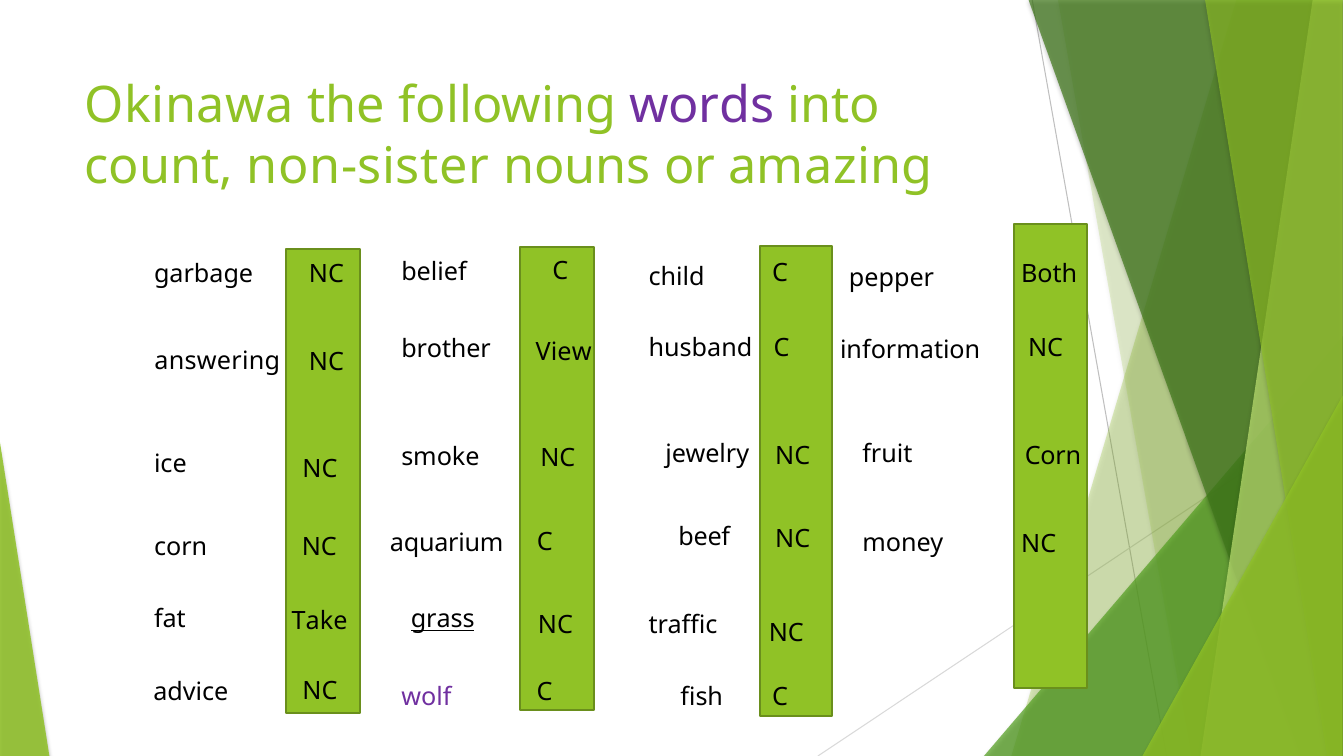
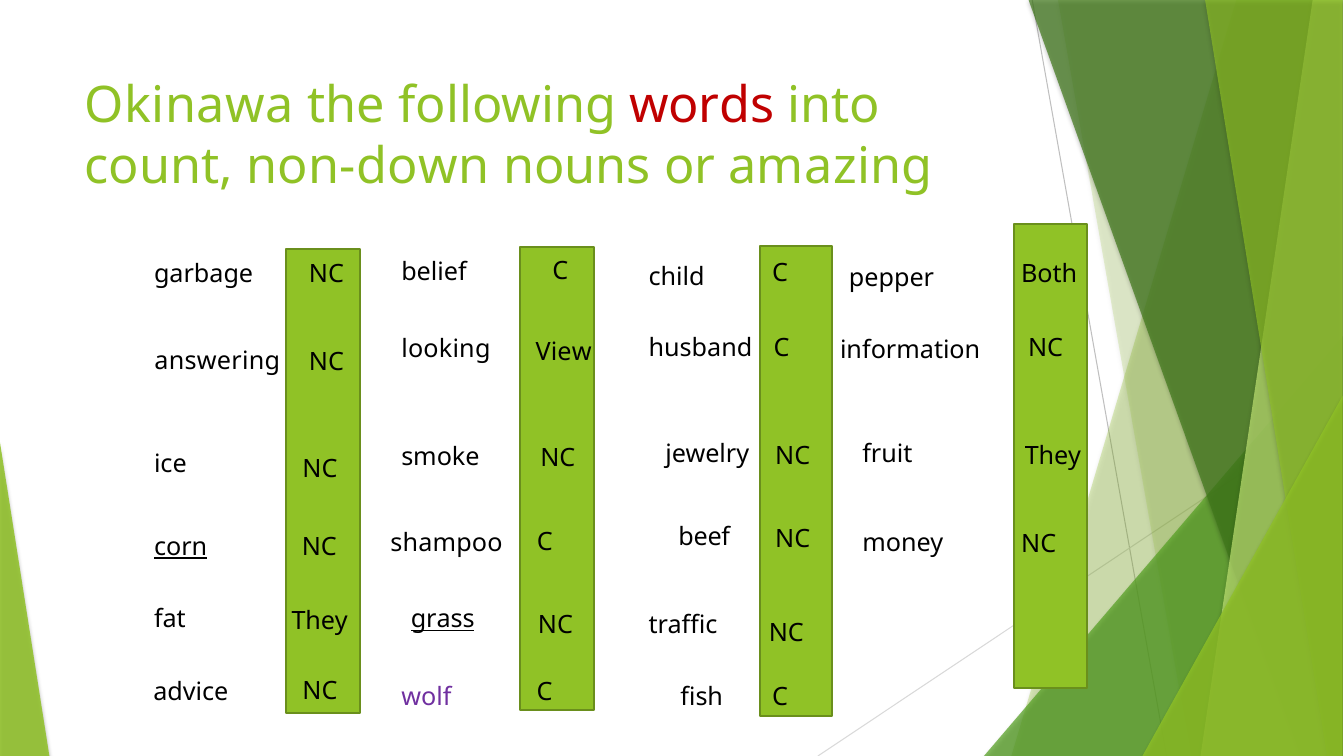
words colour: purple -> red
non-sister: non-sister -> non-down
brother: brother -> looking
Corn at (1053, 456): Corn -> They
aquarium: aquarium -> shampoo
corn at (181, 547) underline: none -> present
Take at (320, 621): Take -> They
